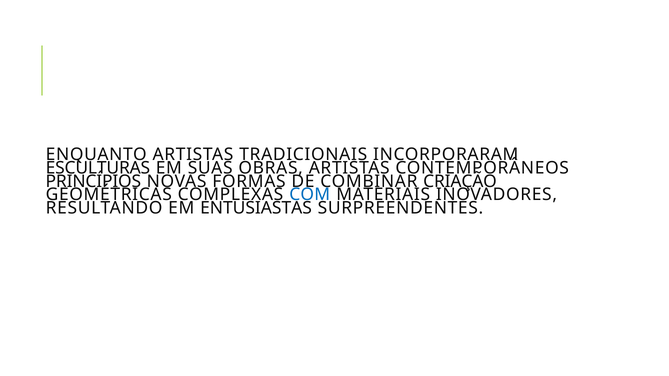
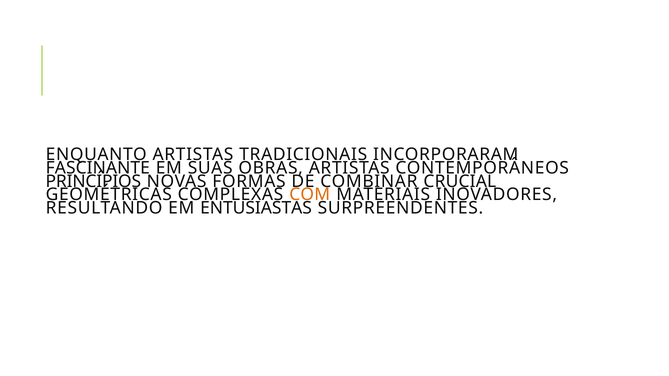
ESCULTURAS: ESCULTURAS -> FASCINANTE
CRIAÇÃO: CRIAÇÃO -> CRUCIAL
COM colour: blue -> orange
